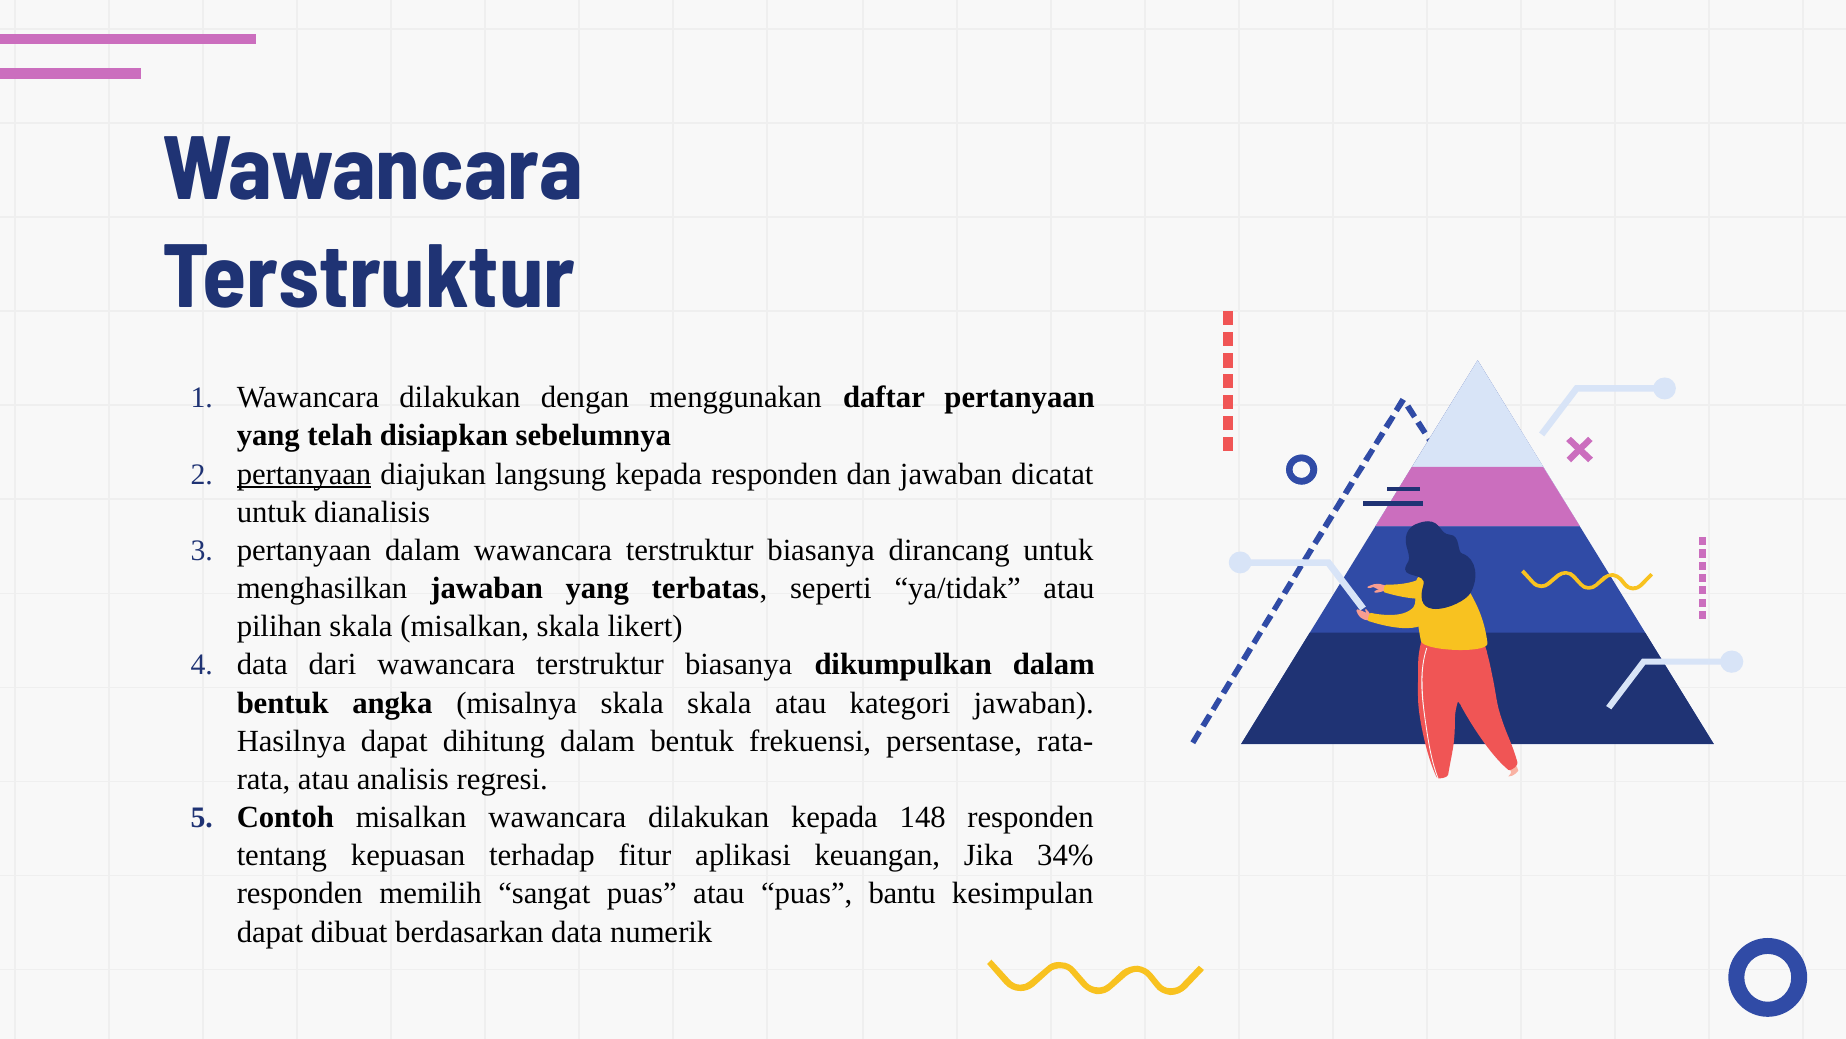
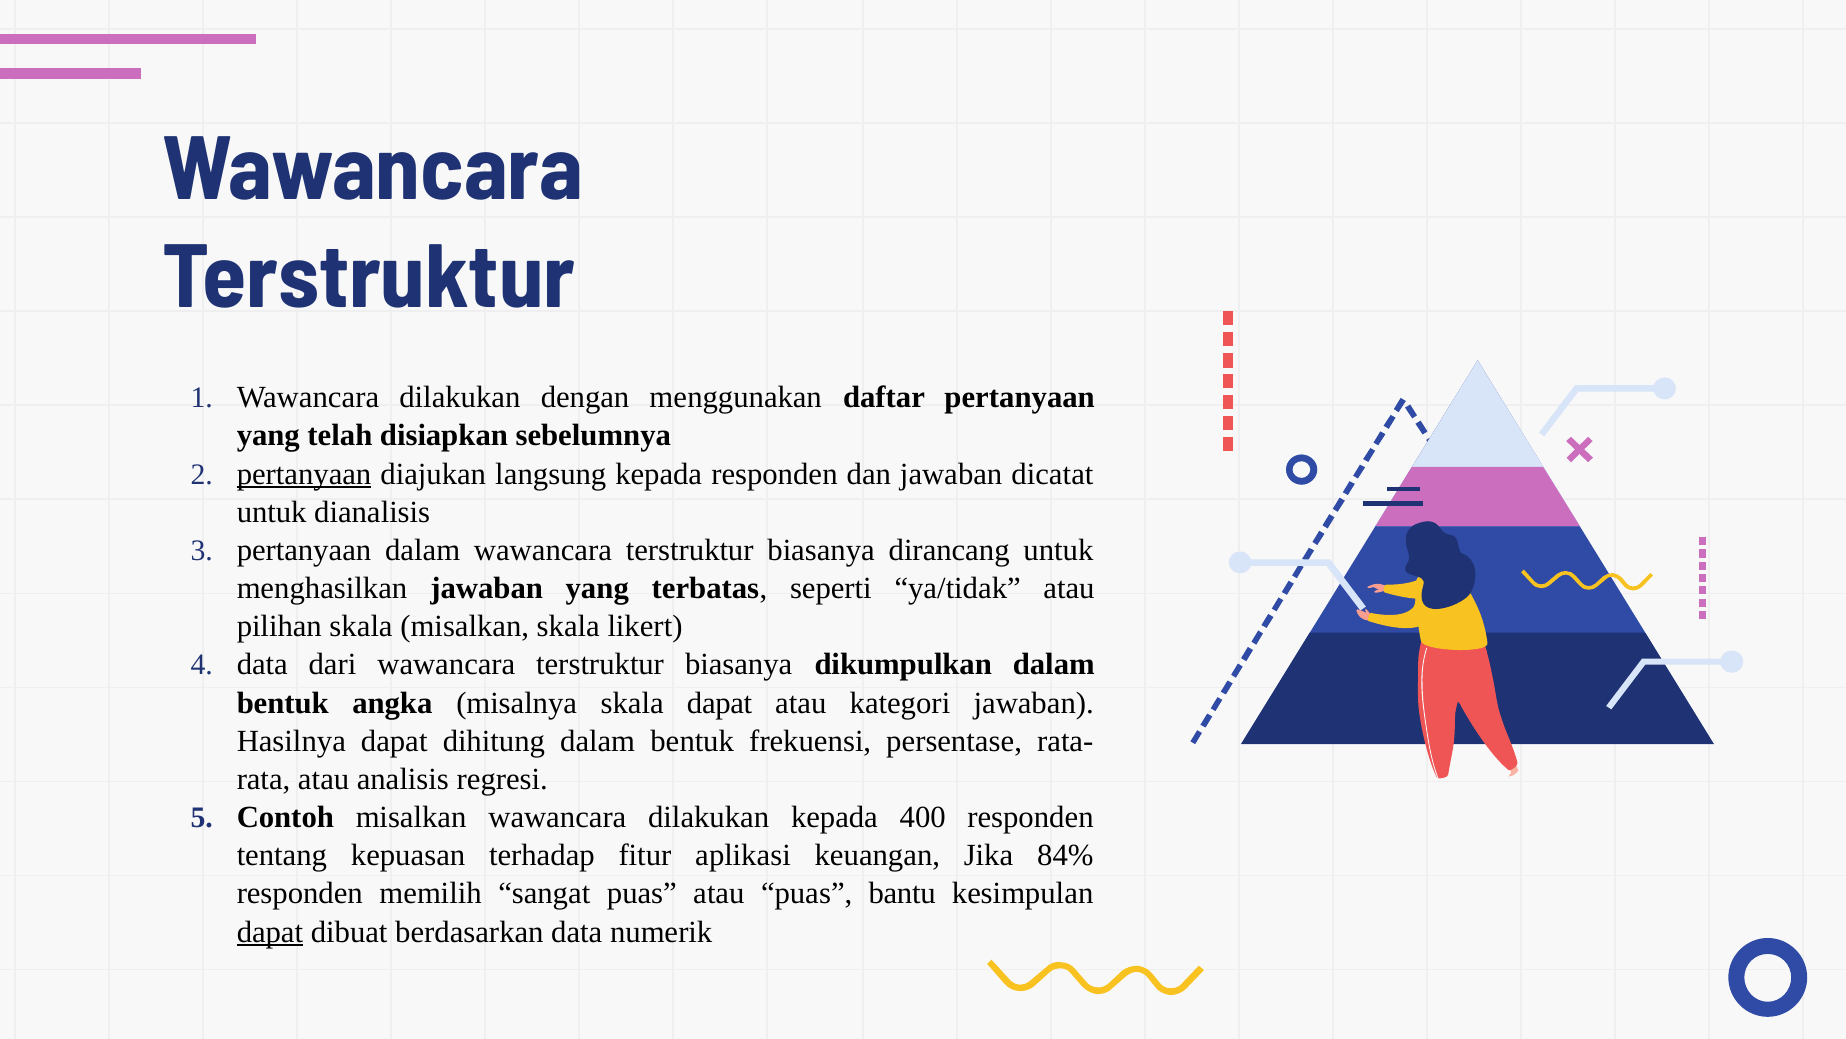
skala skala: skala -> dapat
148: 148 -> 400
34%: 34% -> 84%
dapat at (270, 931) underline: none -> present
